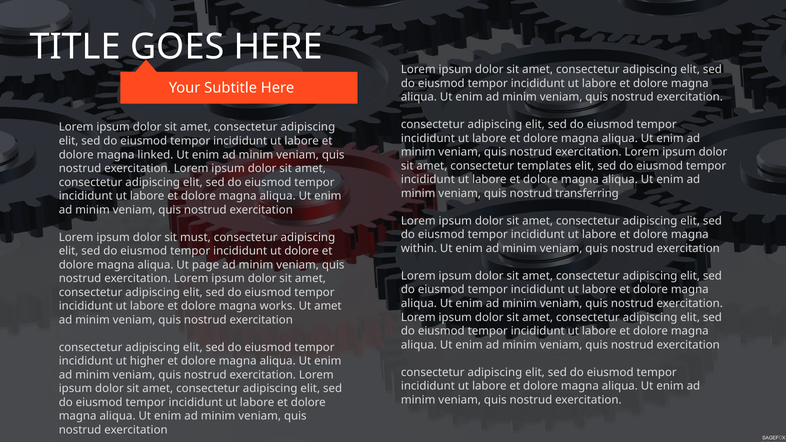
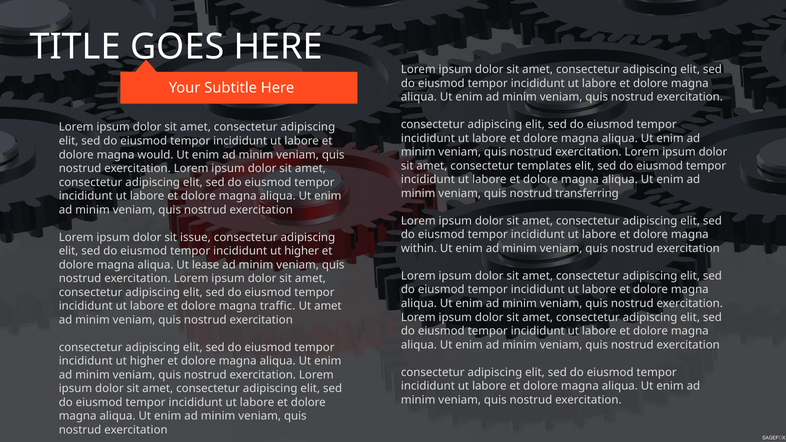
linked: linked -> would
must: must -> issue
dolore at (302, 251): dolore -> higher
page: page -> lease
works: works -> traffic
